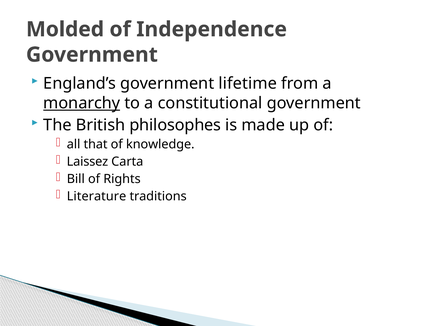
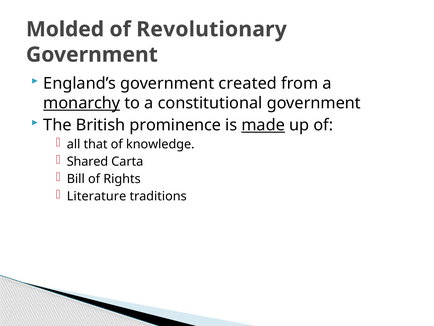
Independence: Independence -> Revolutionary
lifetime: lifetime -> created
philosophes: philosophes -> prominence
made underline: none -> present
Laissez: Laissez -> Shared
